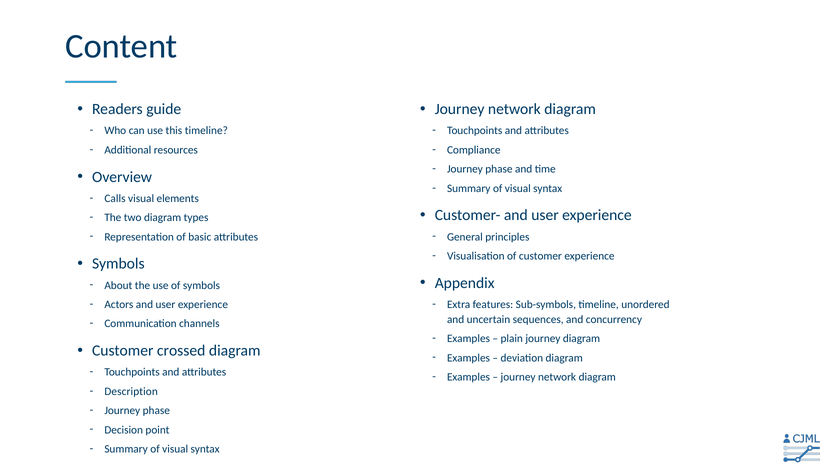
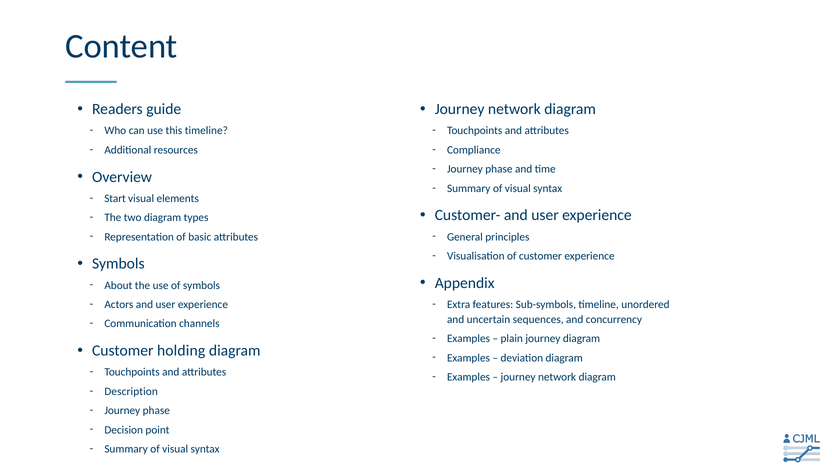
Calls: Calls -> Start
crossed: crossed -> holding
